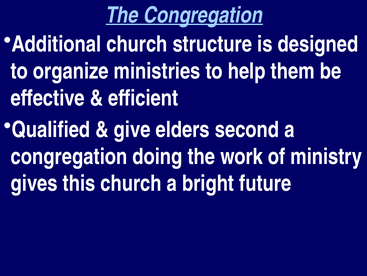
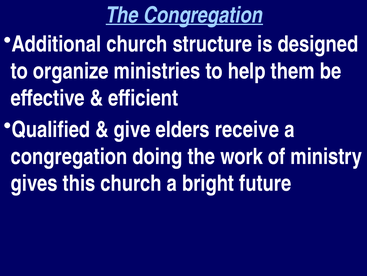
second: second -> receive
